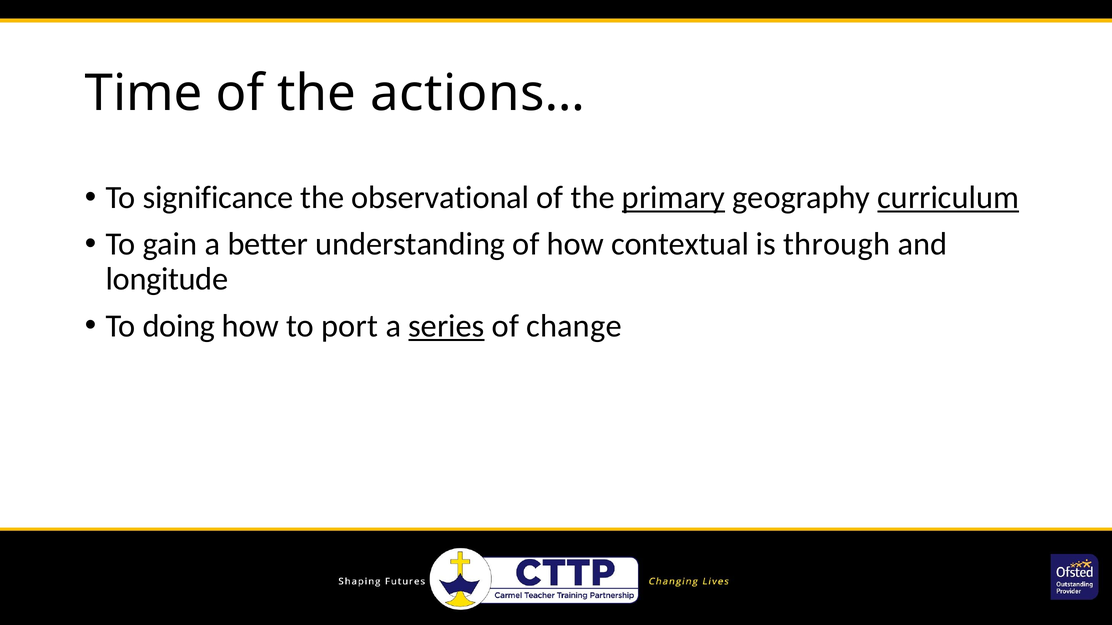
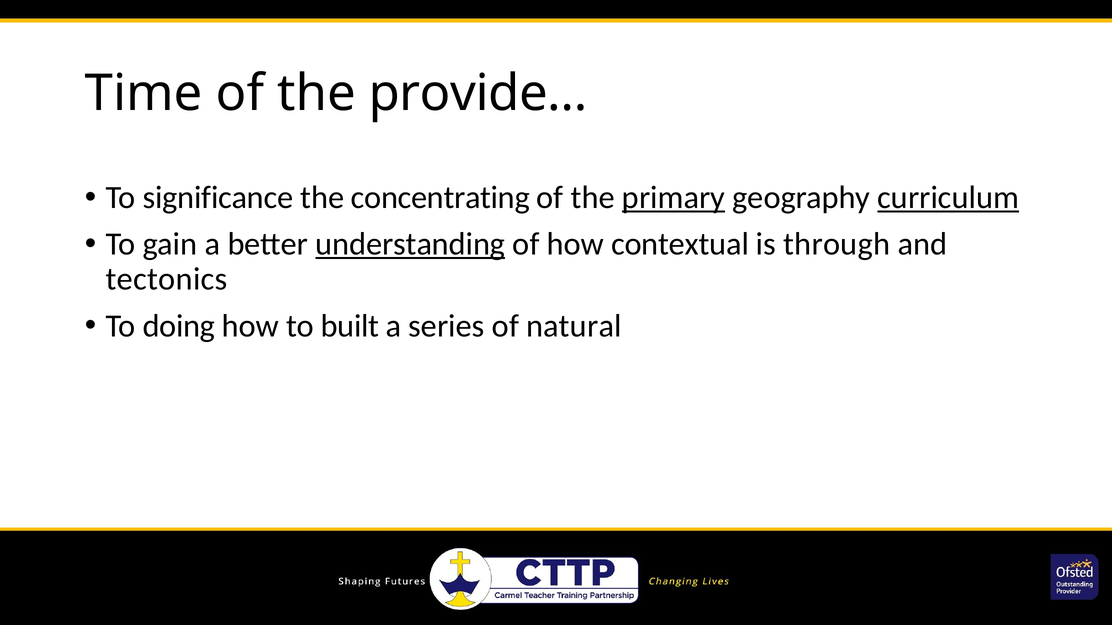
actions…: actions… -> provide…
observational: observational -> concentrating
understanding underline: none -> present
longitude: longitude -> tectonics
port: port -> built
series underline: present -> none
change: change -> natural
